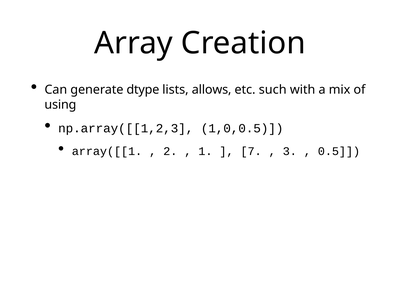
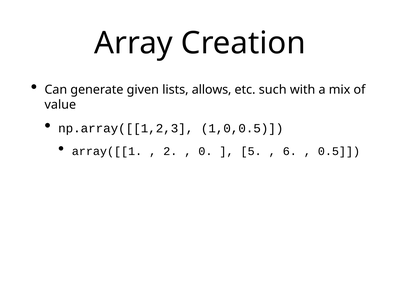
dtype: dtype -> given
using: using -> value
1: 1 -> 0
7: 7 -> 5
3: 3 -> 6
